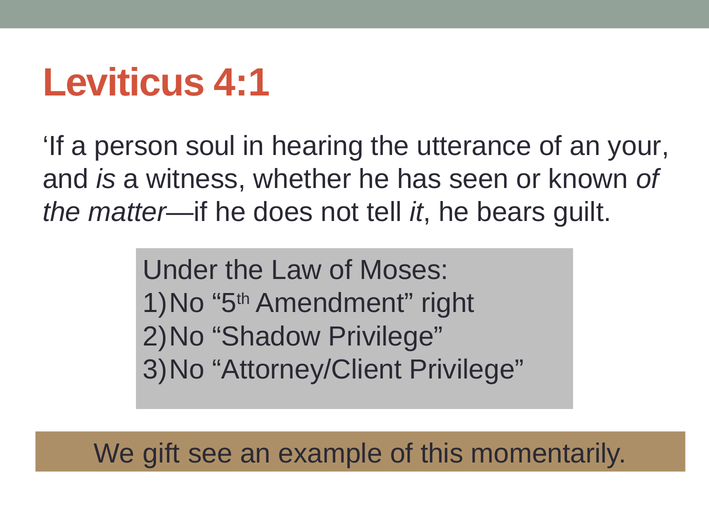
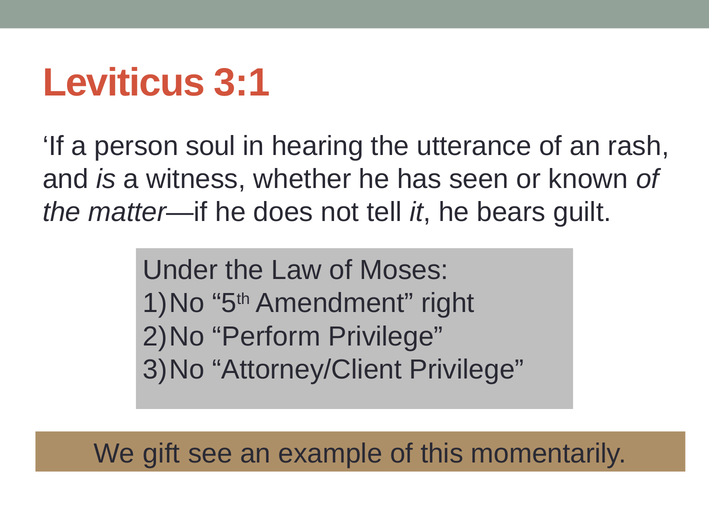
4:1: 4:1 -> 3:1
your: your -> rash
Shadow: Shadow -> Perform
